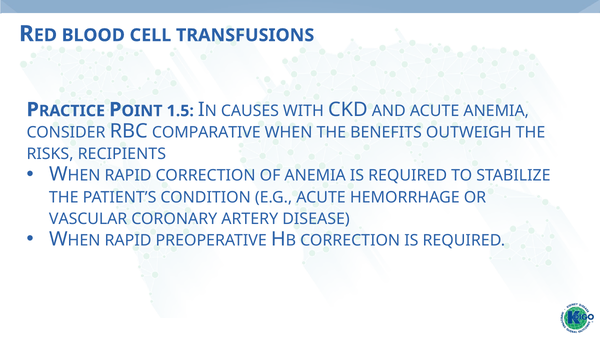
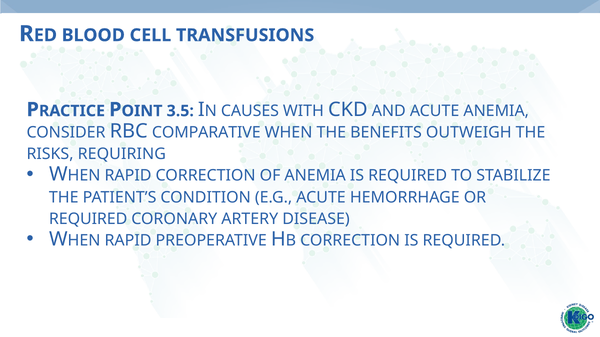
1.5: 1.5 -> 3.5
RECIPIENTS: RECIPIENTS -> REQUIRING
VASCULAR at (88, 219): VASCULAR -> REQUIRED
